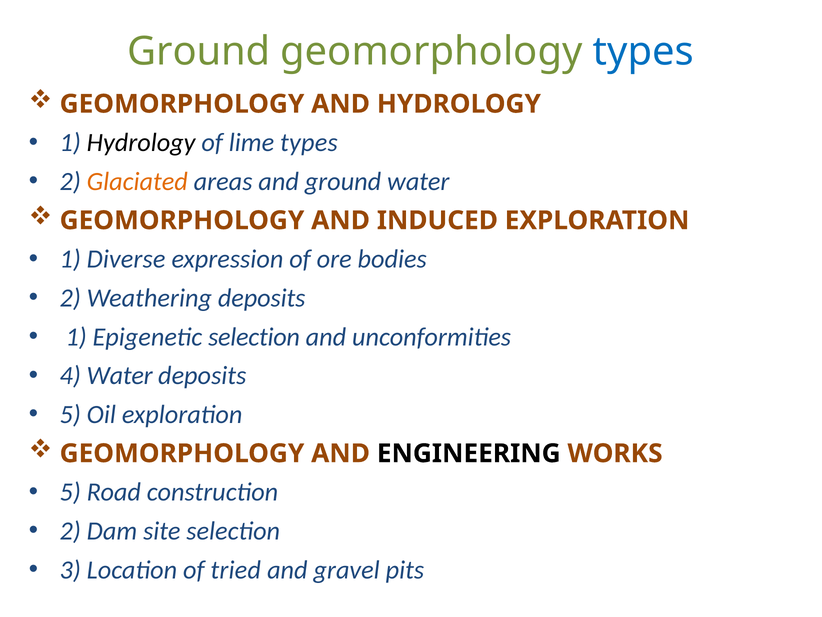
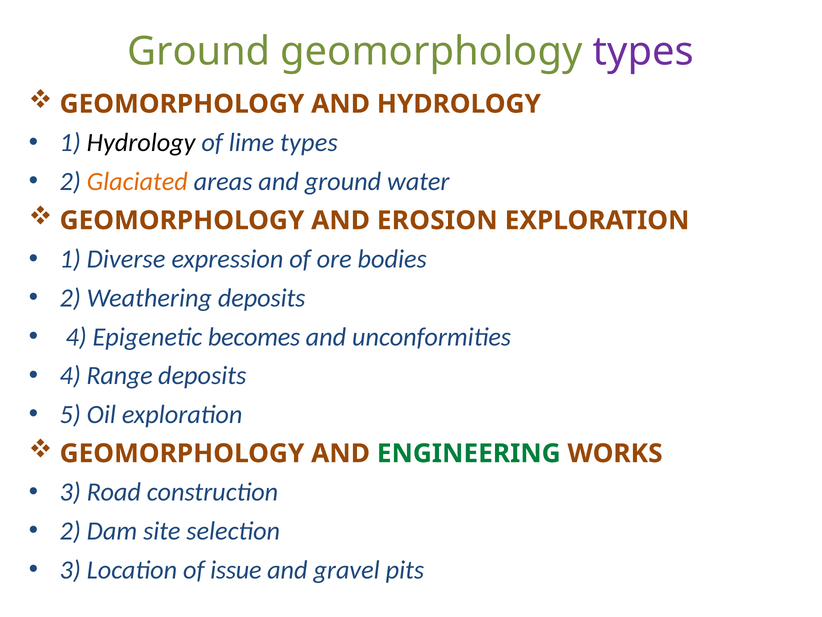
types at (643, 51) colour: blue -> purple
INDUCED: INDUCED -> EROSION
1 at (76, 337): 1 -> 4
Epigenetic selection: selection -> becomes
4 Water: Water -> Range
ENGINEERING colour: black -> green
5 at (70, 492): 5 -> 3
tried: tried -> issue
